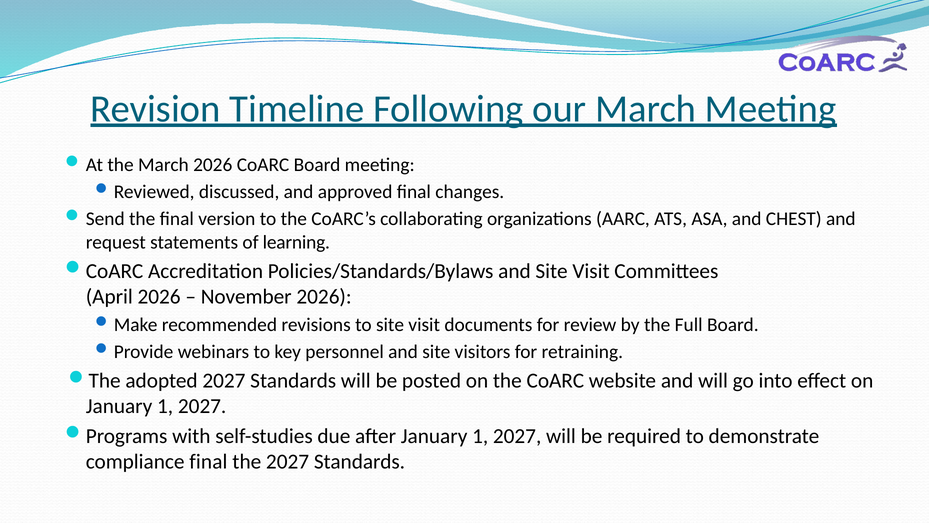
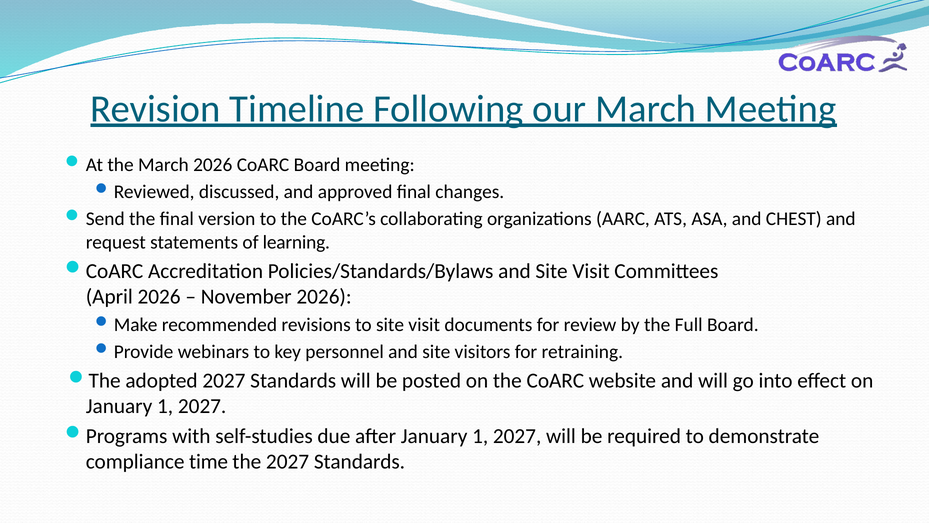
compliance final: final -> time
